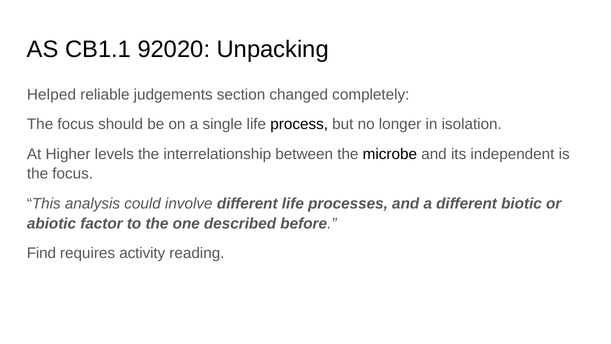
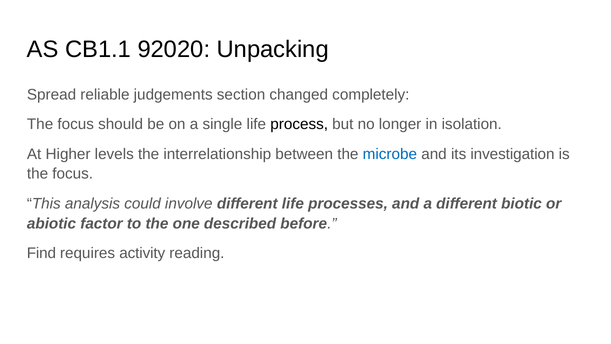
Helped: Helped -> Spread
microbe colour: black -> blue
independent: independent -> investigation
